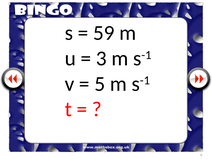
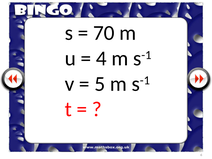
59: 59 -> 70
3: 3 -> 4
